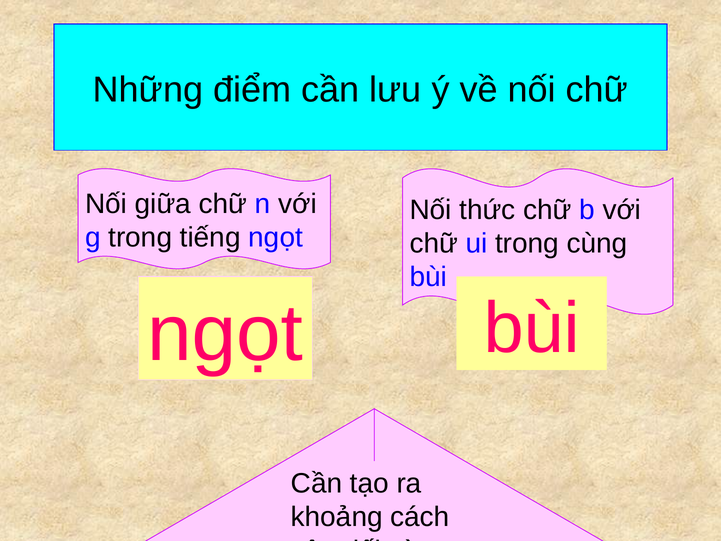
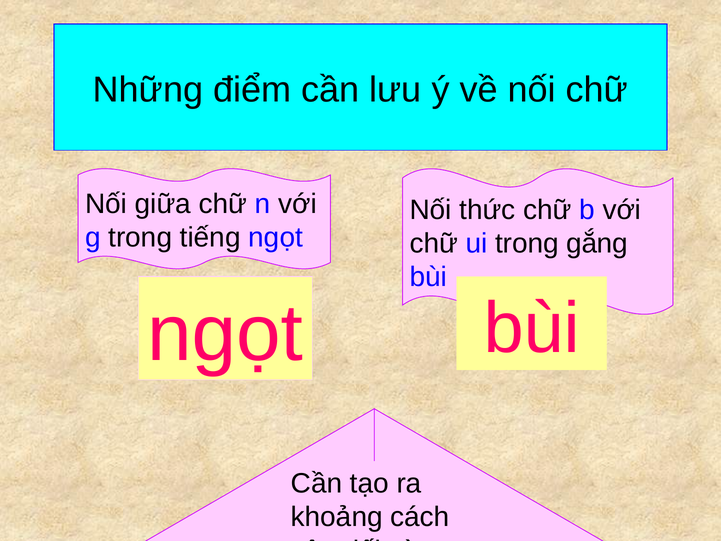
cùng: cùng -> gắng
